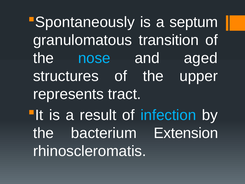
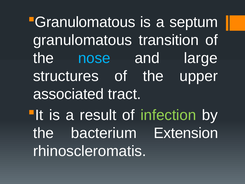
Spontaneously at (85, 22): Spontaneously -> Granulomatous
aged: aged -> large
represents: represents -> associated
infection colour: light blue -> light green
